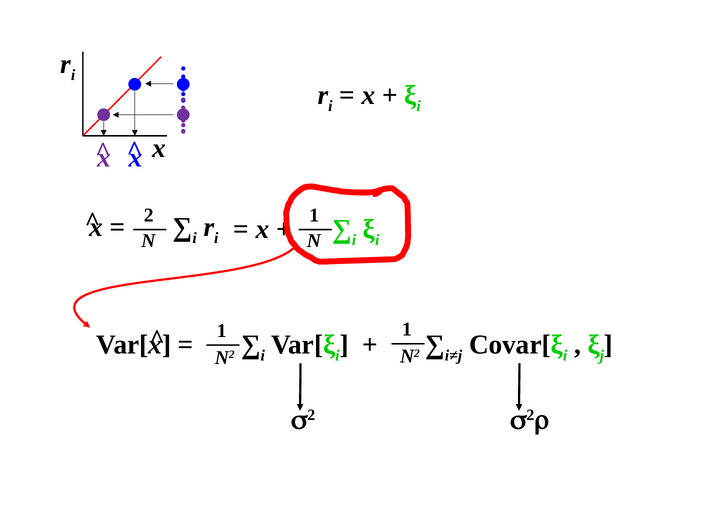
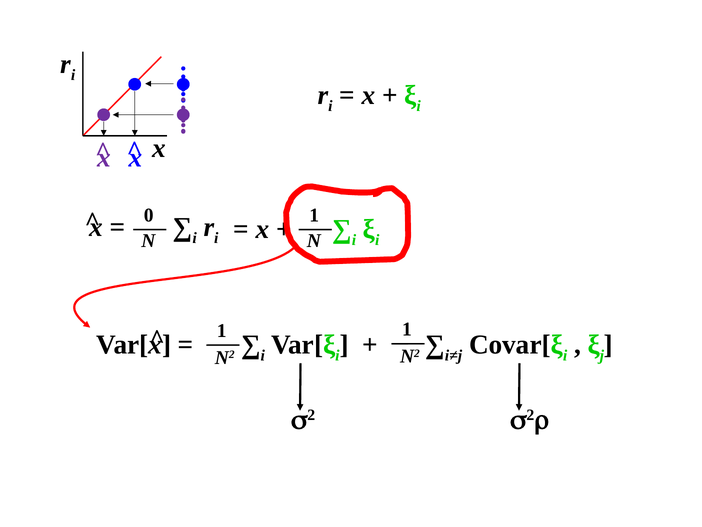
2: 2 -> 0
